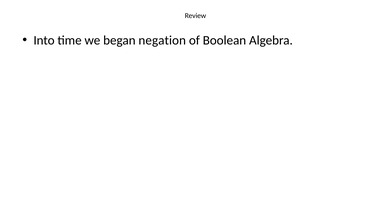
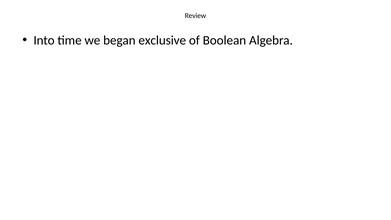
negation: negation -> exclusive
